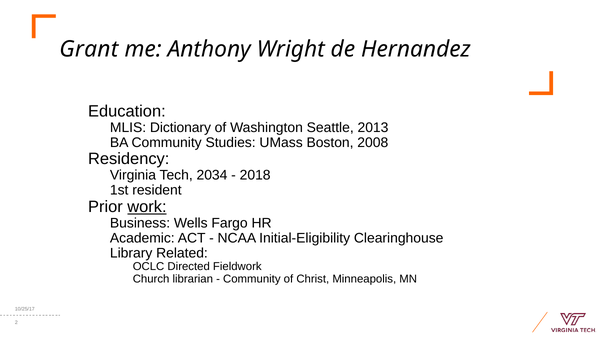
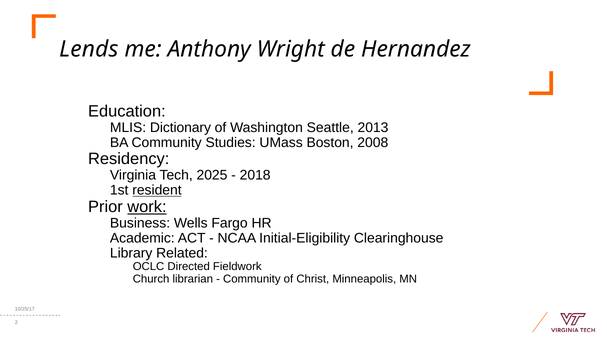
Grant: Grant -> Lends
2034: 2034 -> 2025
resident underline: none -> present
